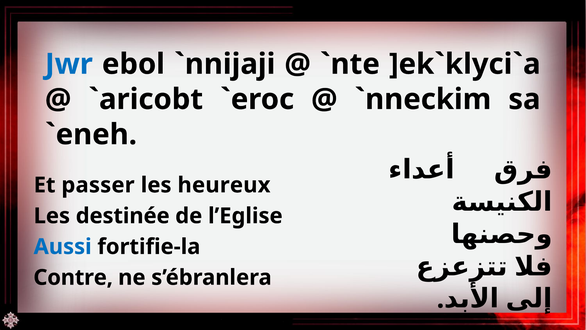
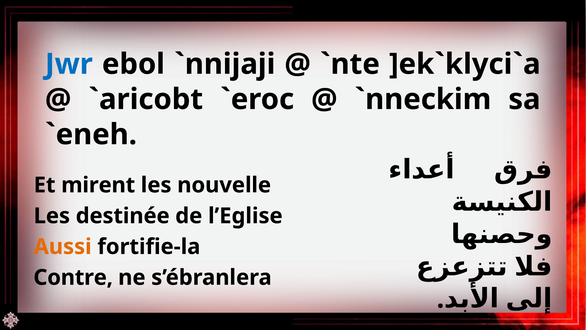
passer: passer -> mirent
heureux: heureux -> nouvelle
Aussi colour: blue -> orange
